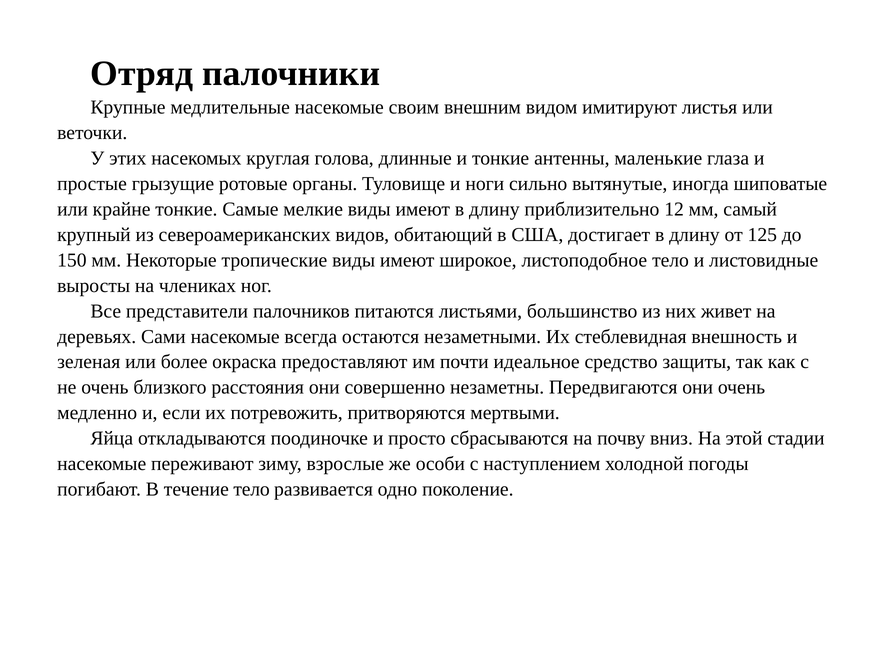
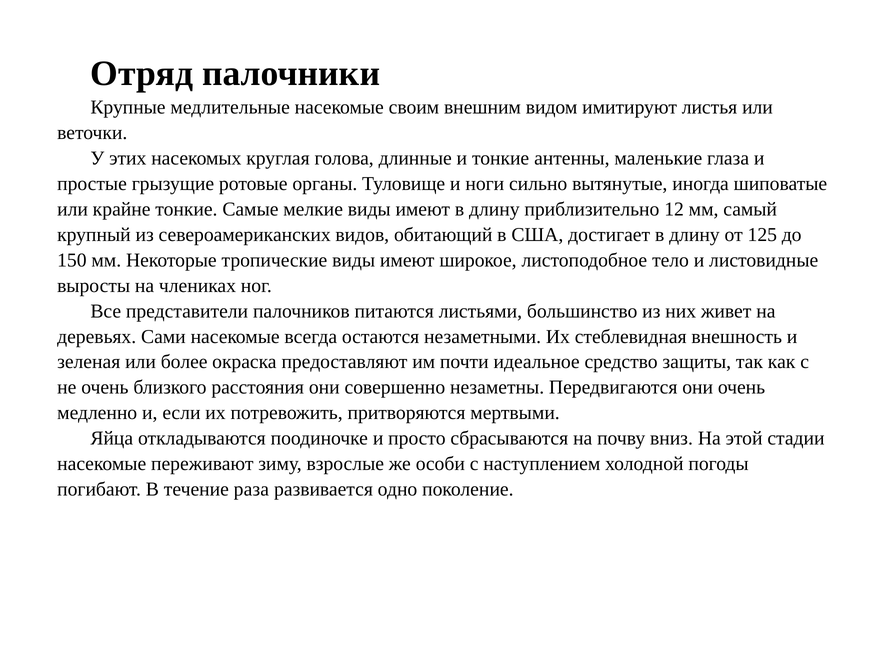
течение тело: тело -> раза
